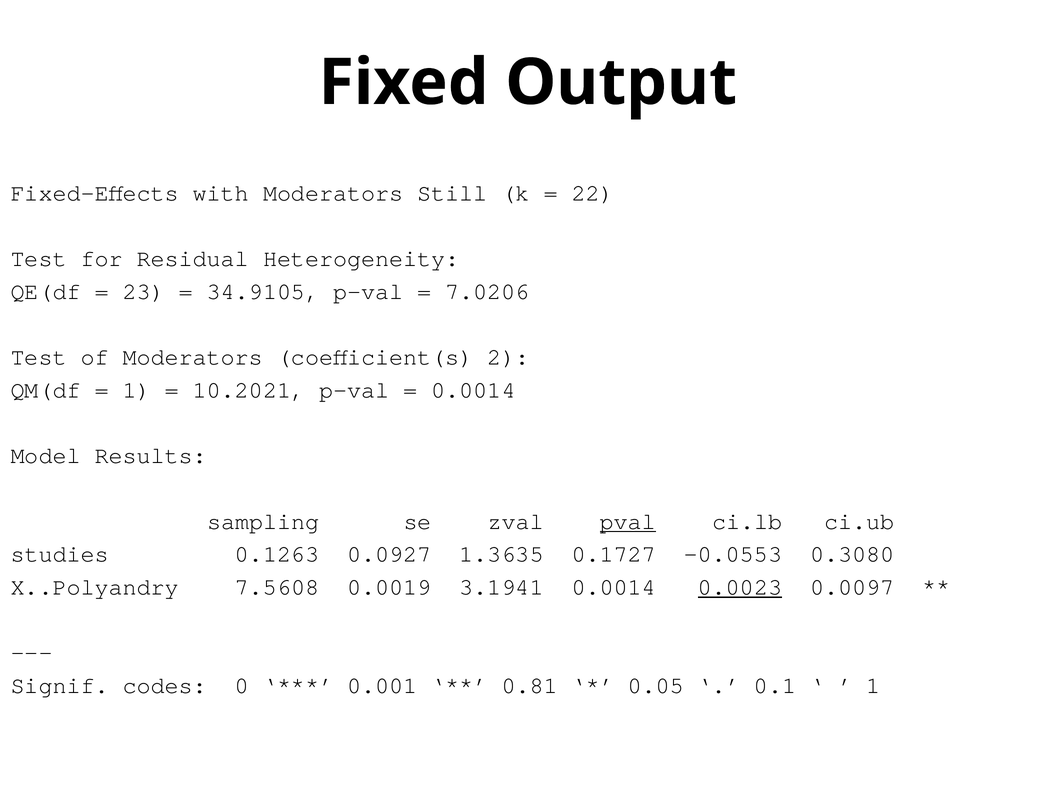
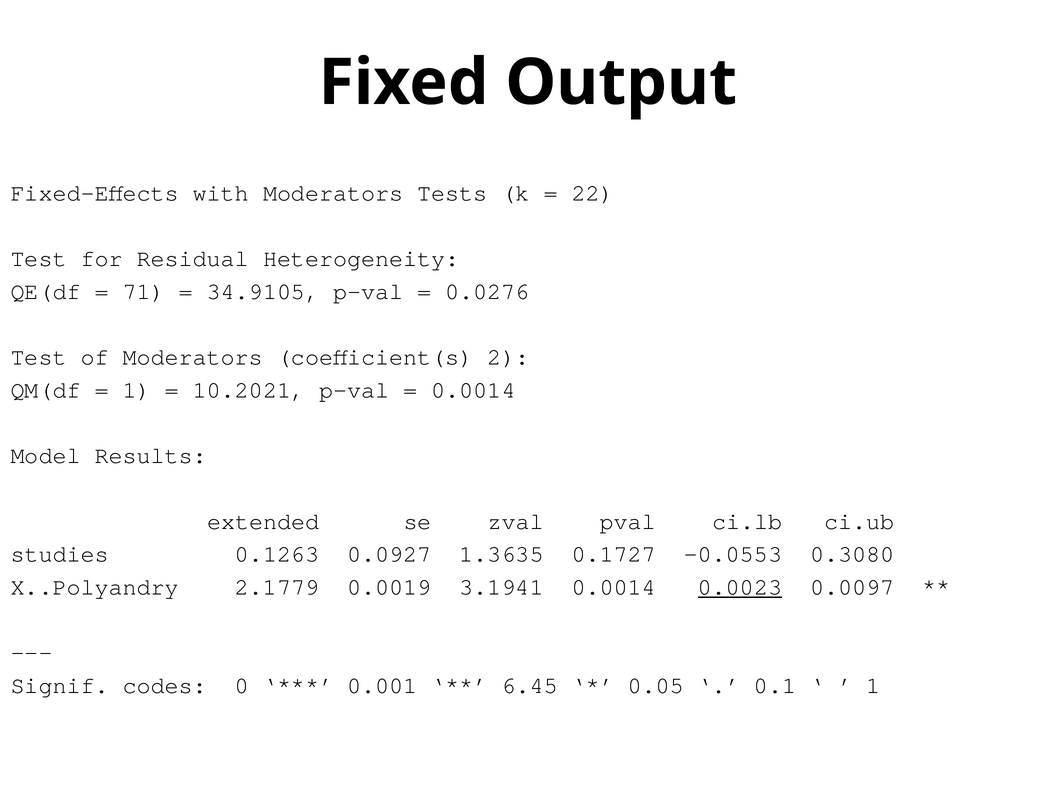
Still: Still -> Tests
23: 23 -> 71
7.0206: 7.0206 -> 0.0276
sampling: sampling -> extended
pval underline: present -> none
7.5608: 7.5608 -> 2.1779
0.81: 0.81 -> 6.45
